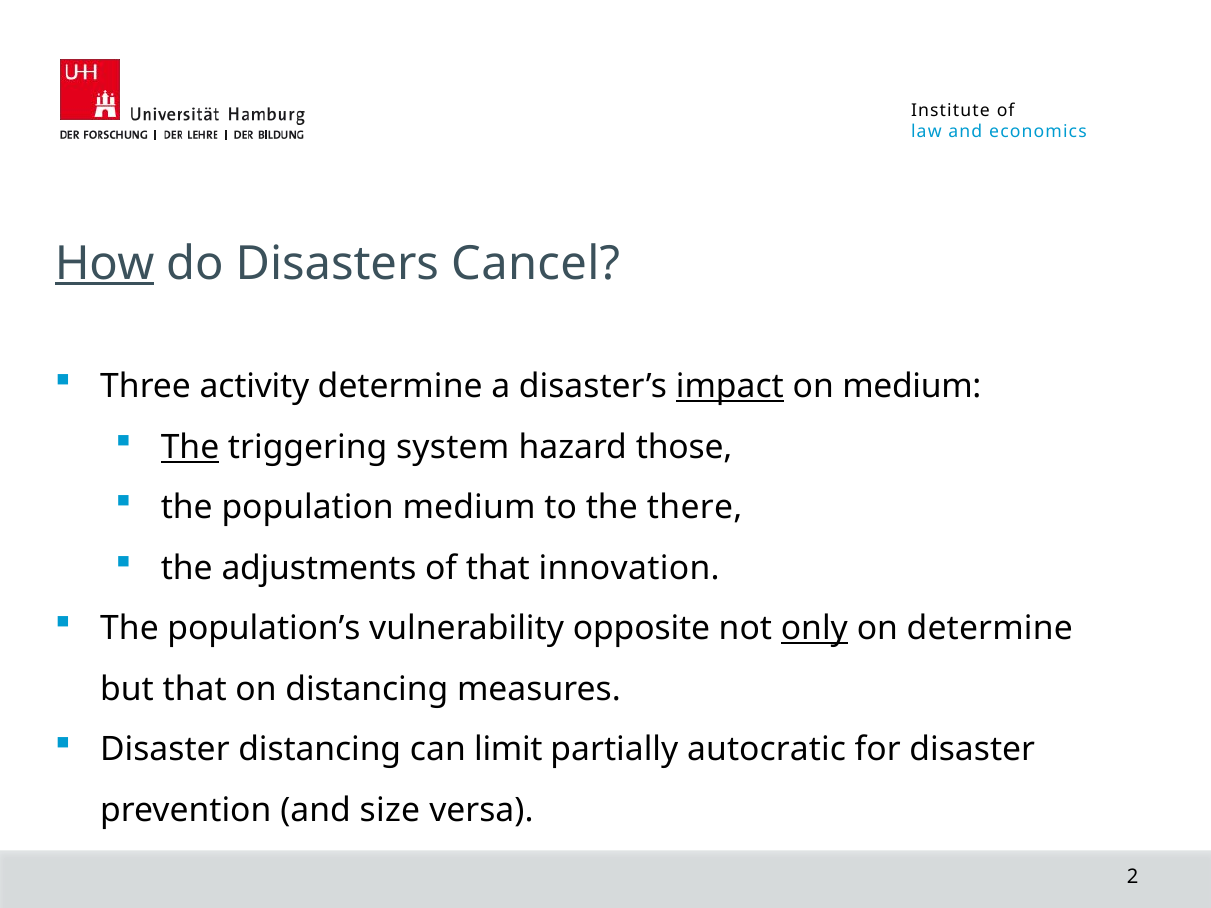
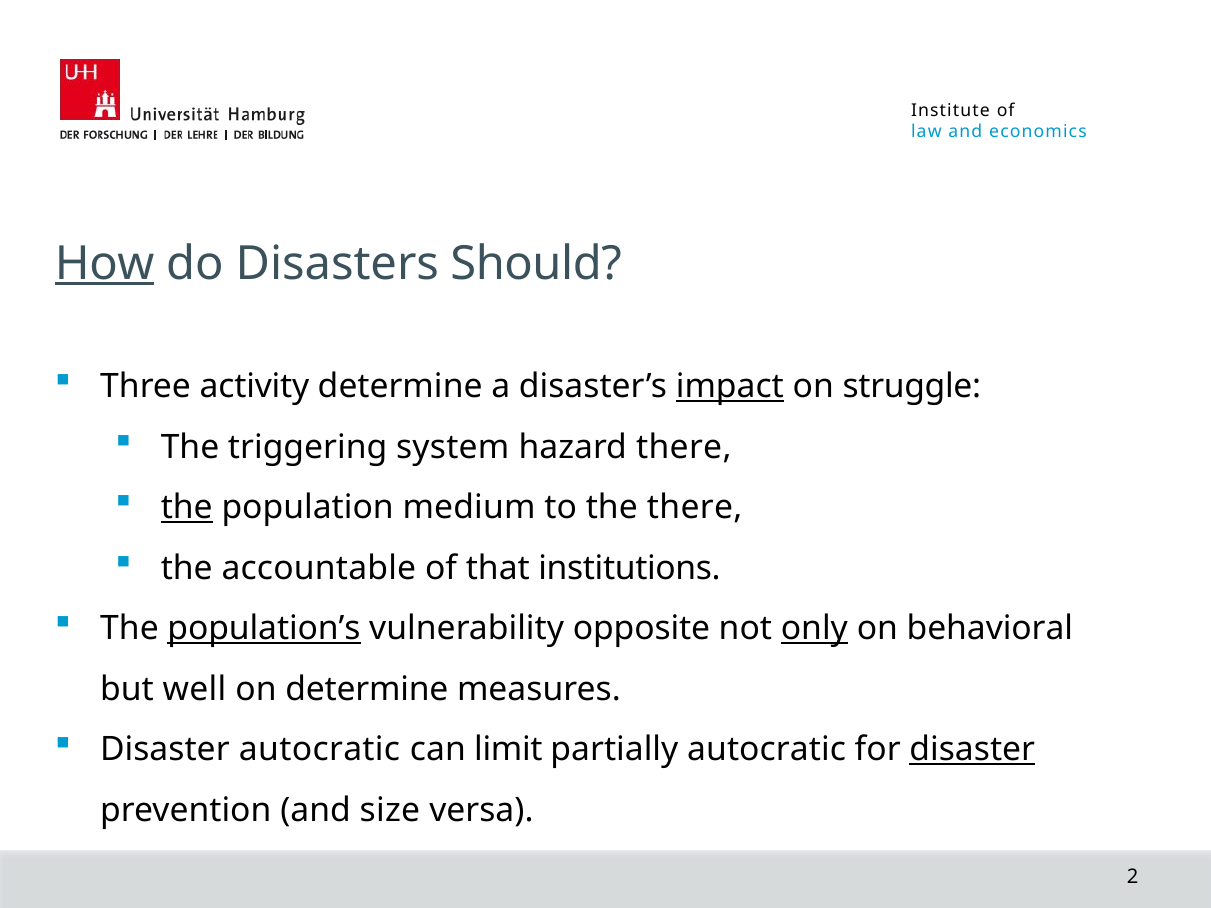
Cancel: Cancel -> Should
on medium: medium -> struggle
The at (190, 447) underline: present -> none
hazard those: those -> there
the at (187, 508) underline: none -> present
adjustments: adjustments -> accountable
innovation: innovation -> institutions
population’s underline: none -> present
on determine: determine -> behavioral
but that: that -> well
on distancing: distancing -> determine
Disaster distancing: distancing -> autocratic
disaster at (972, 750) underline: none -> present
